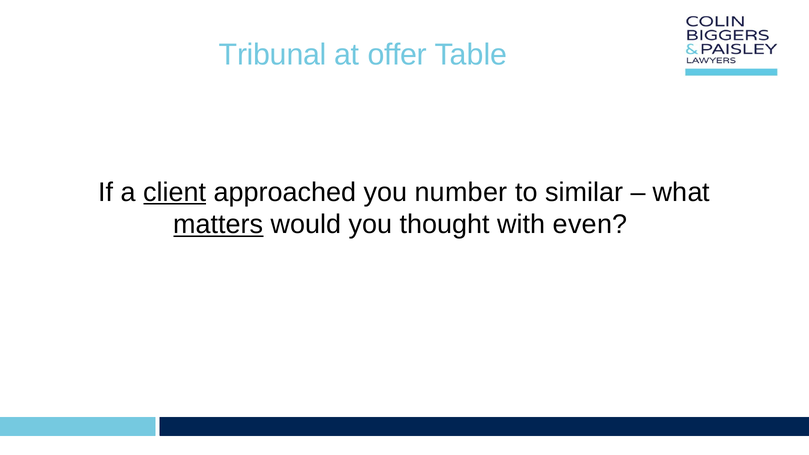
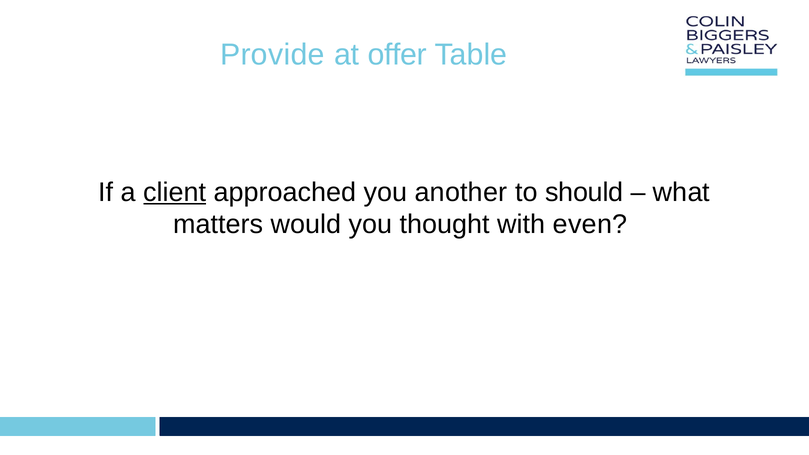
Tribunal: Tribunal -> Provide
number: number -> another
similar: similar -> should
matters underline: present -> none
